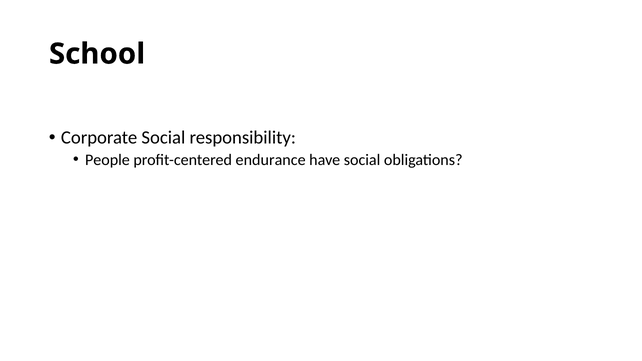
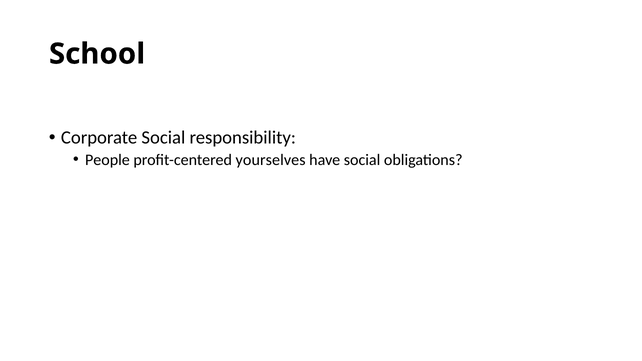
endurance: endurance -> yourselves
